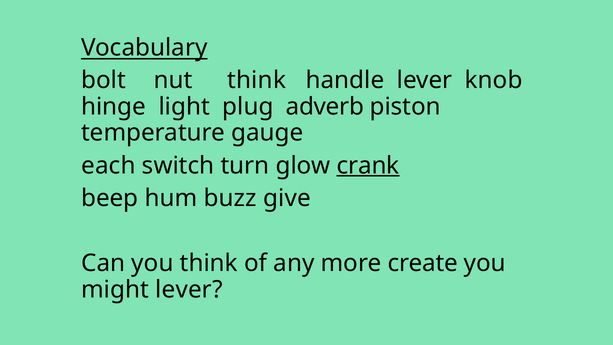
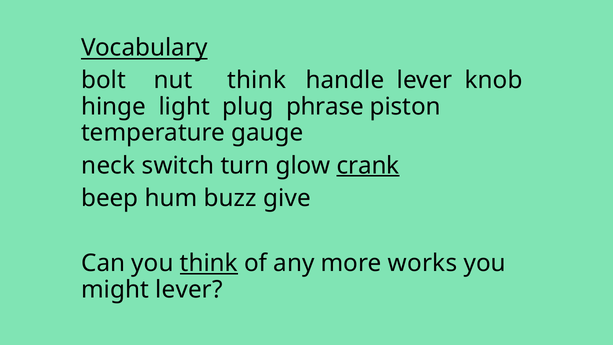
adverb: adverb -> phrase
each: each -> neck
think at (209, 263) underline: none -> present
create: create -> works
